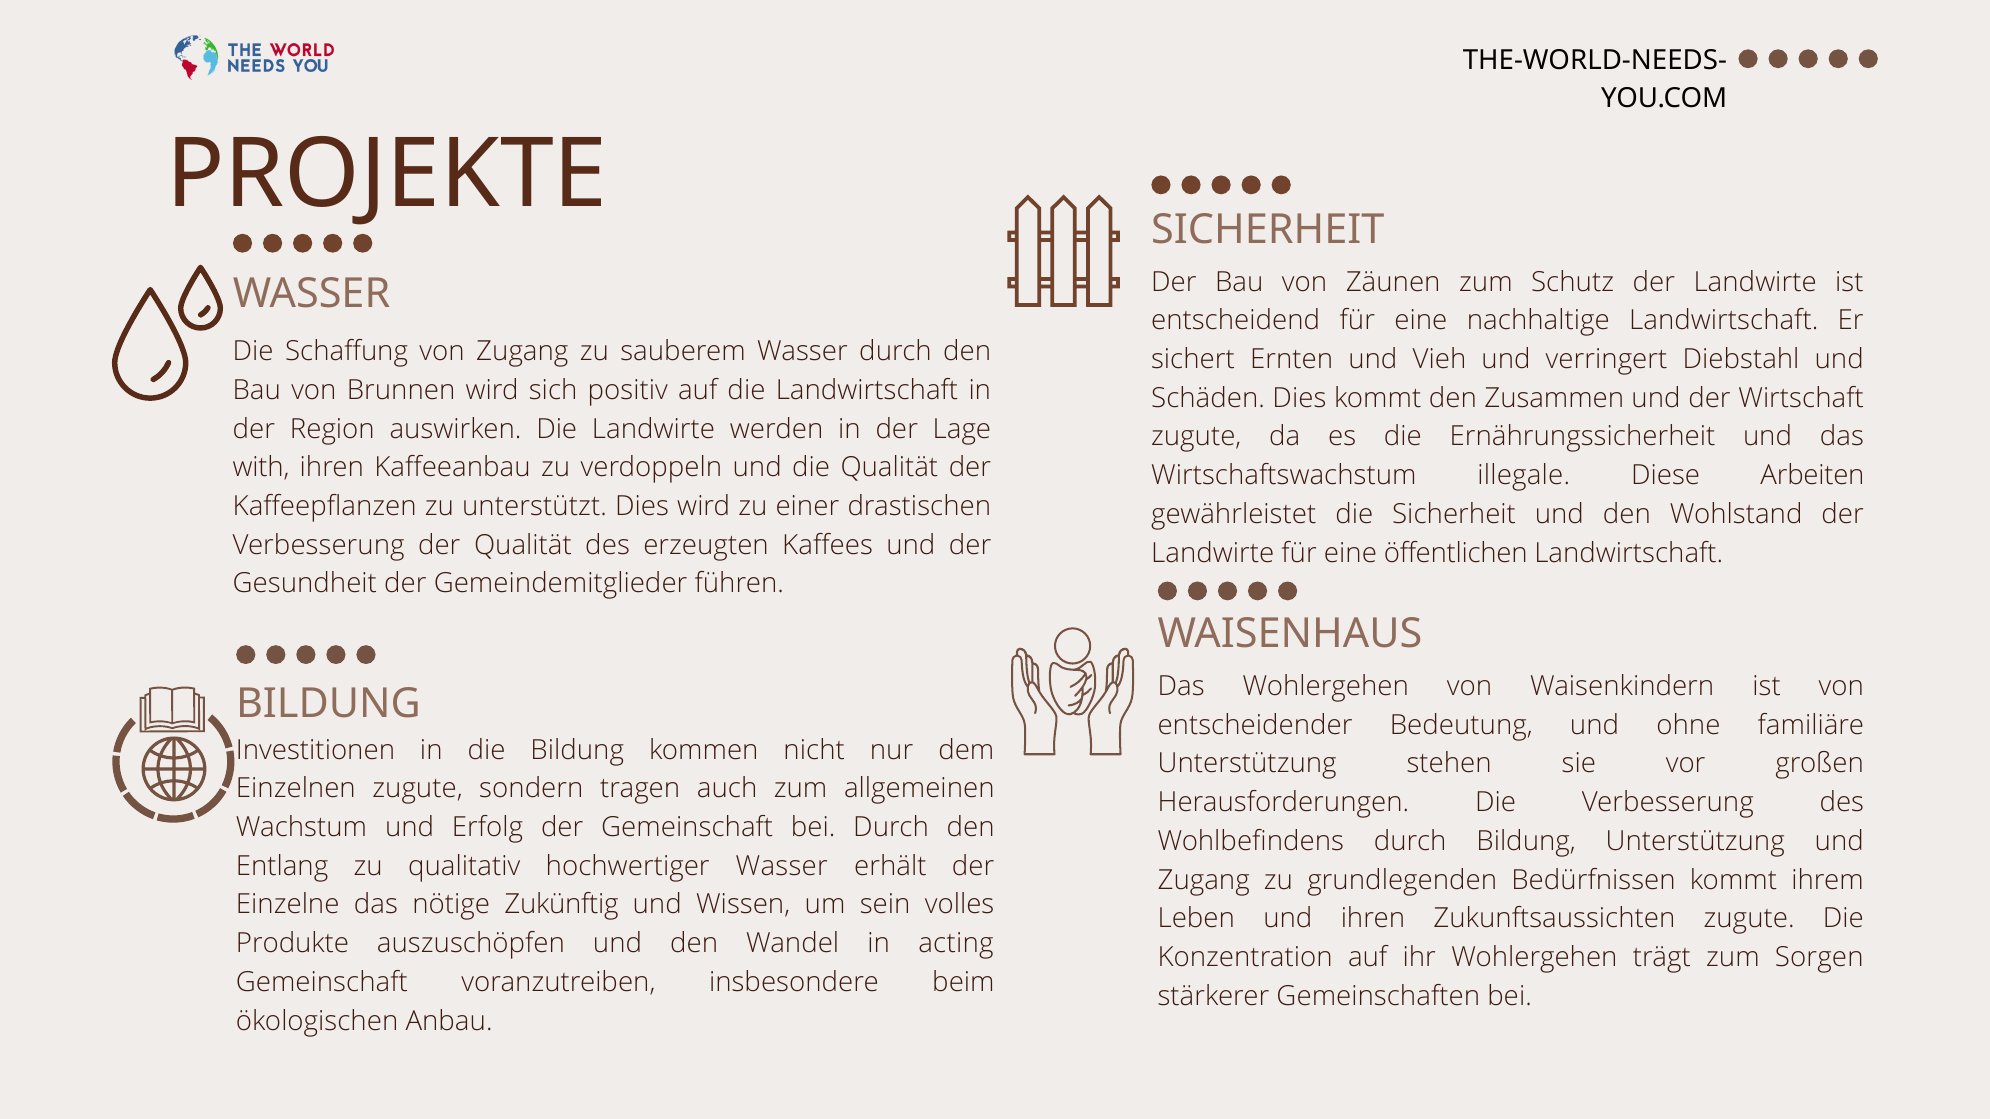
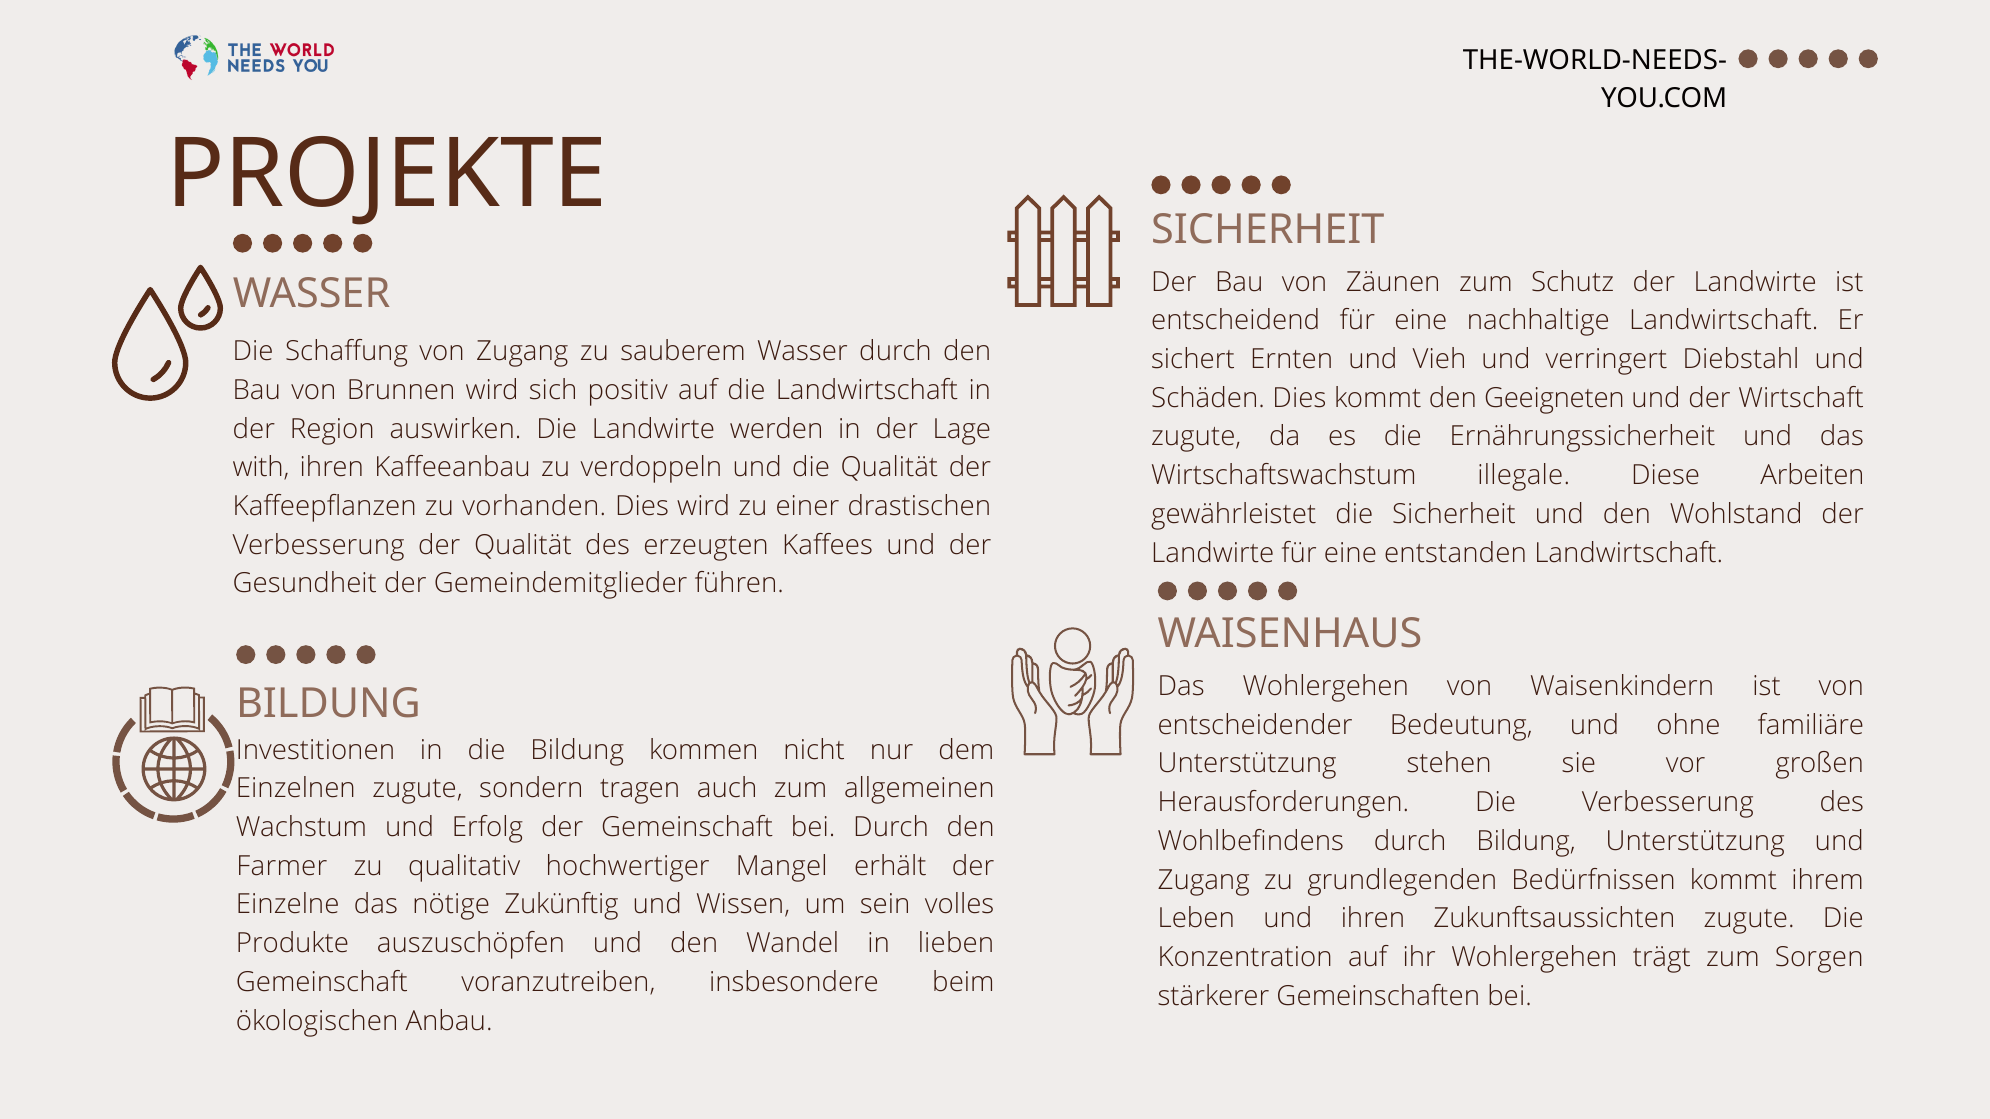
Zusammen: Zusammen -> Geeigneten
unterstützt: unterstützt -> vorhanden
öffentlichen: öffentlichen -> entstanden
Entlang: Entlang -> Farmer
hochwertiger Wasser: Wasser -> Mangel
acting: acting -> lieben
